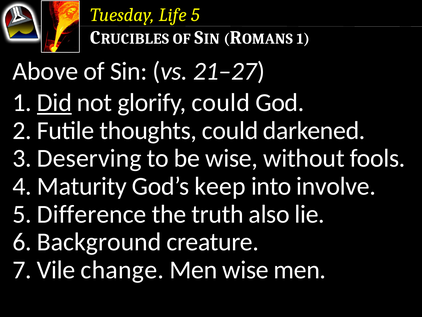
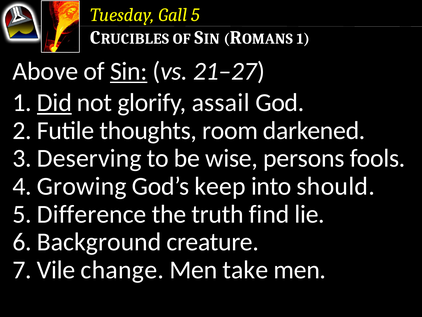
Life: Life -> Gall
Sin underline: none -> present
glorify could: could -> assail
thoughts could: could -> room
without: without -> persons
Maturity: Maturity -> Growing
involve: involve -> should
also: also -> find
Men wise: wise -> take
